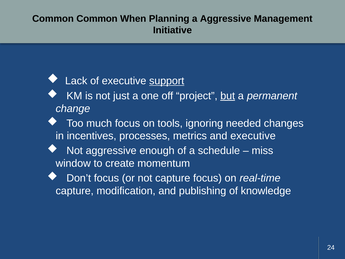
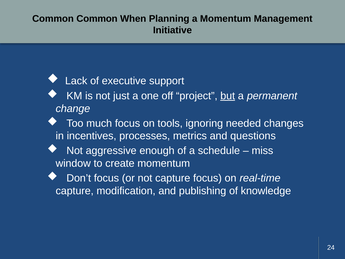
a Aggressive: Aggressive -> Momentum
support underline: present -> none
and executive: executive -> questions
